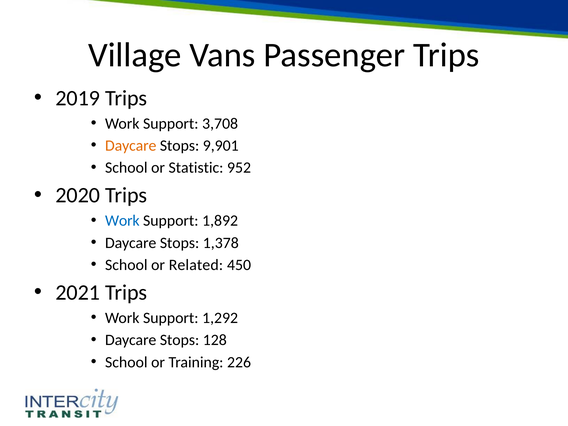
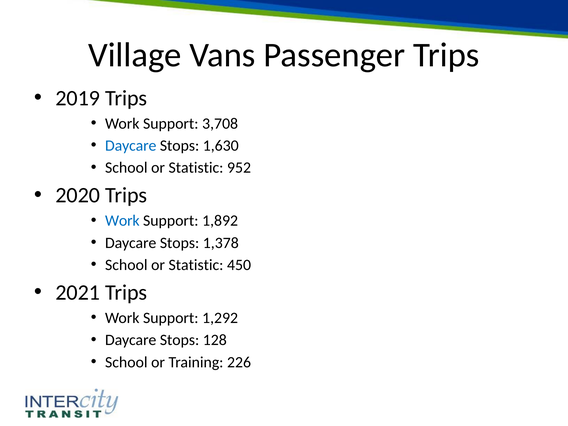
Daycare at (131, 146) colour: orange -> blue
9,901: 9,901 -> 1,630
Related at (196, 265): Related -> Statistic
